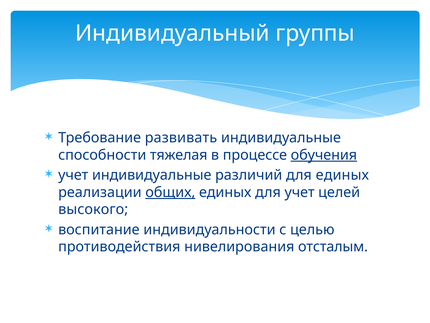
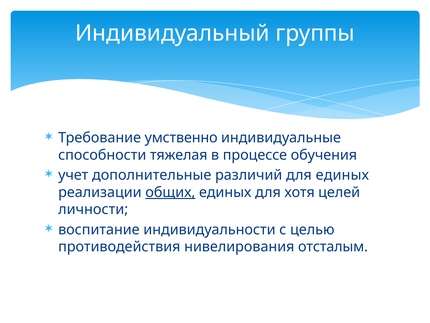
развивать: развивать -> умственно
обучения underline: present -> none
учет индивидуальные: индивидуальные -> дополнительные
для учет: учет -> хотя
высокого: высокого -> личности
